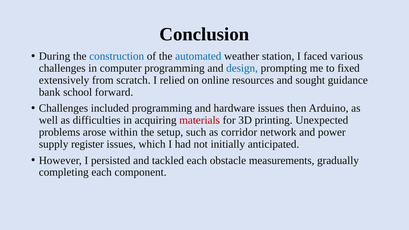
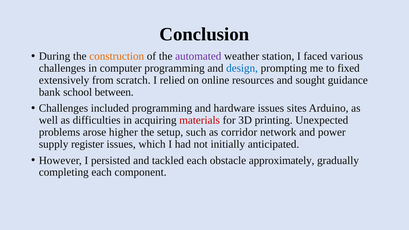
construction colour: blue -> orange
automated colour: blue -> purple
forward: forward -> between
then: then -> sites
within: within -> higher
measurements: measurements -> approximately
